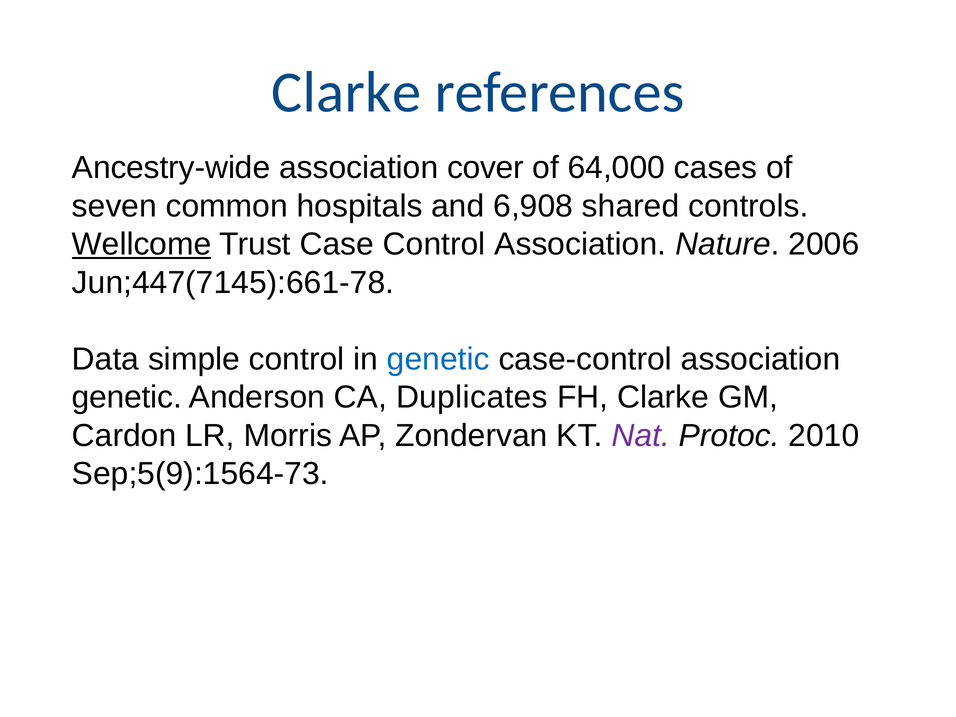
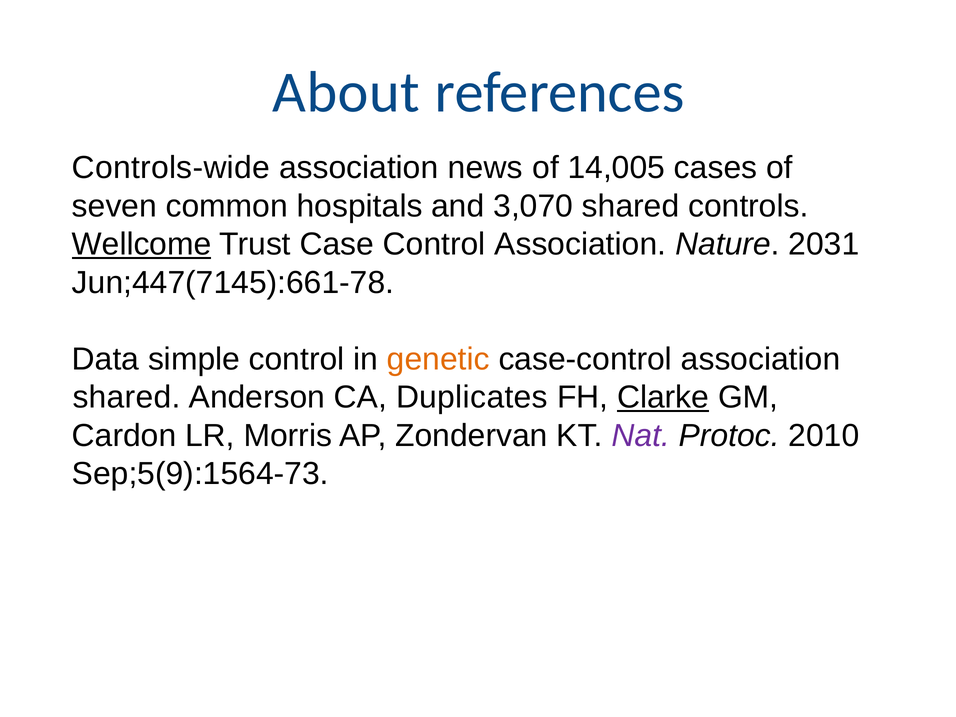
Clarke at (346, 93): Clarke -> About
Ancestry-wide: Ancestry-wide -> Controls-wide
cover: cover -> news
64,000: 64,000 -> 14,005
6,908: 6,908 -> 3,070
2006: 2006 -> 2031
genetic at (438, 359) colour: blue -> orange
genetic at (127, 397): genetic -> shared
Clarke at (663, 397) underline: none -> present
